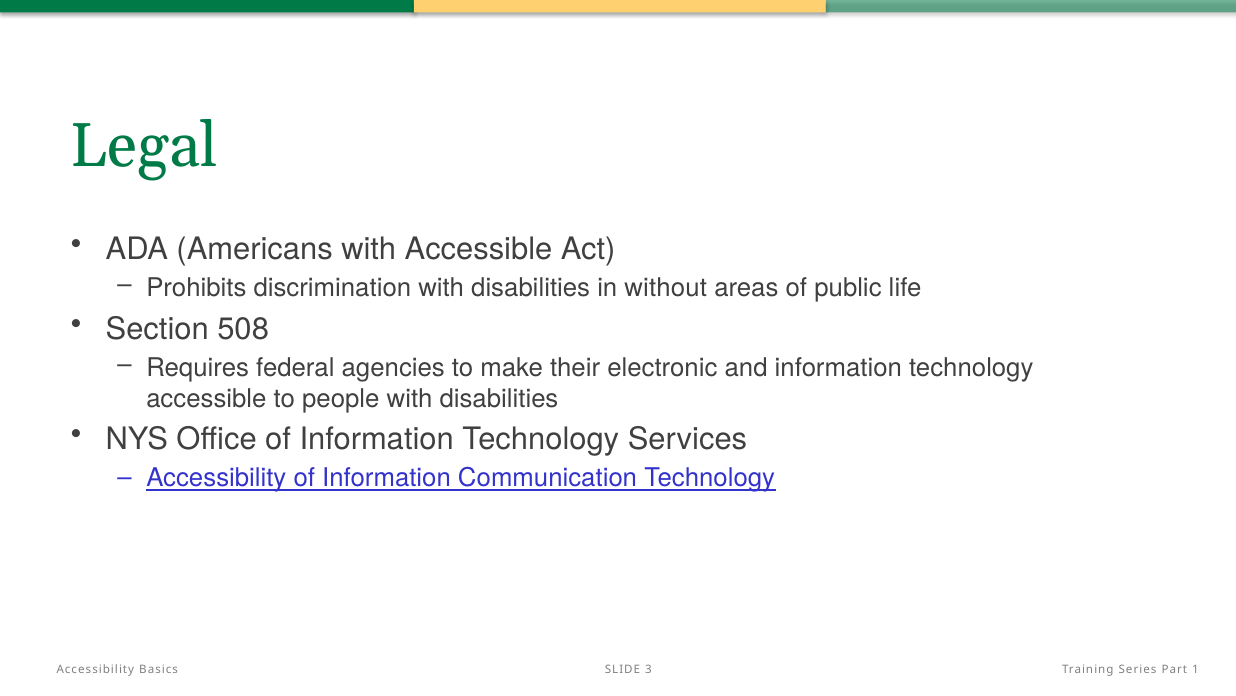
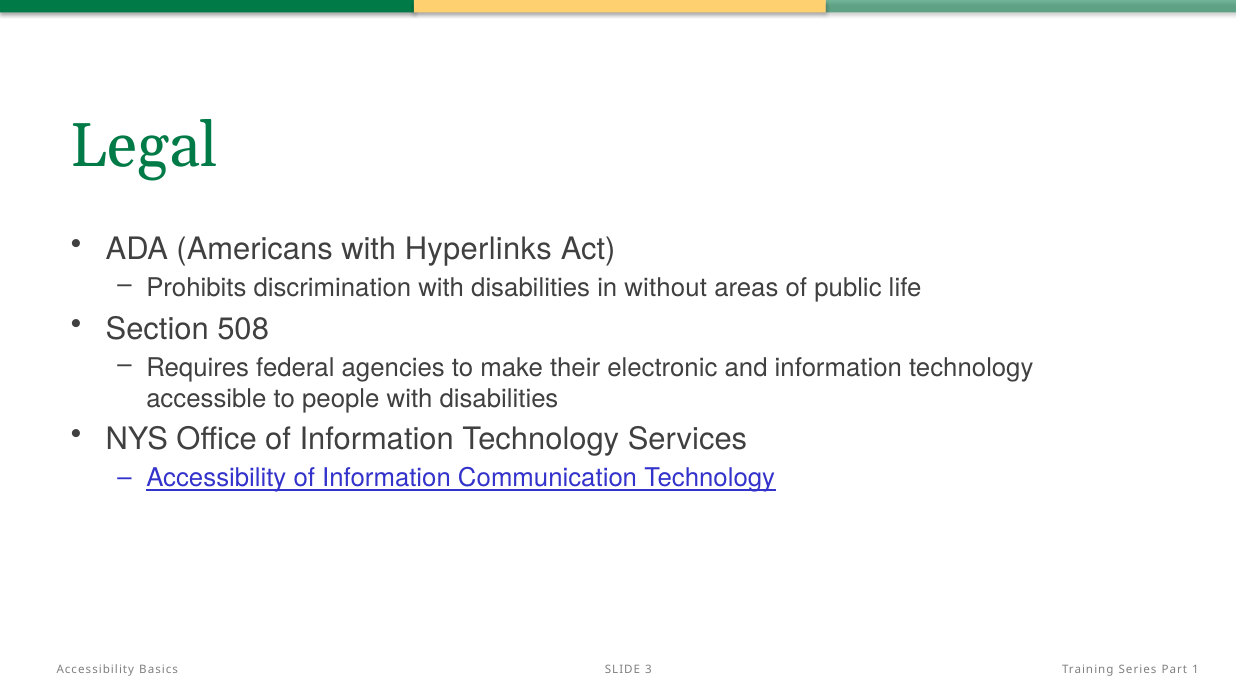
with Accessible: Accessible -> Hyperlinks
